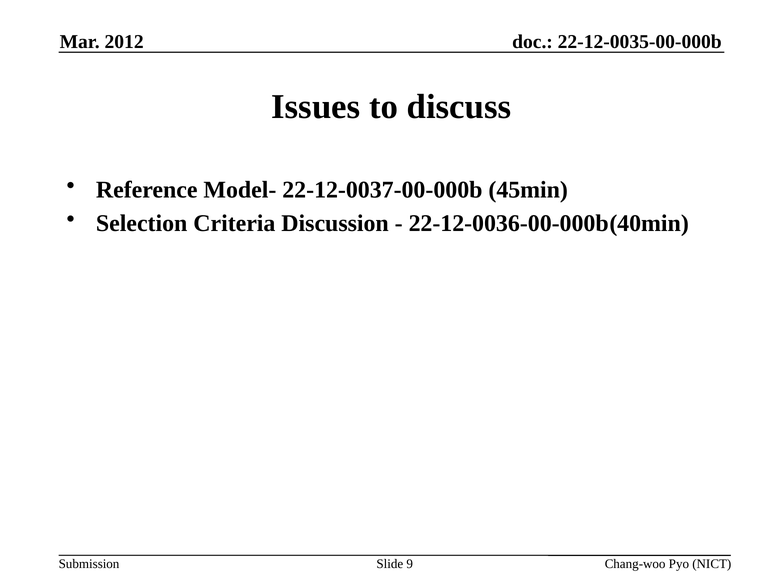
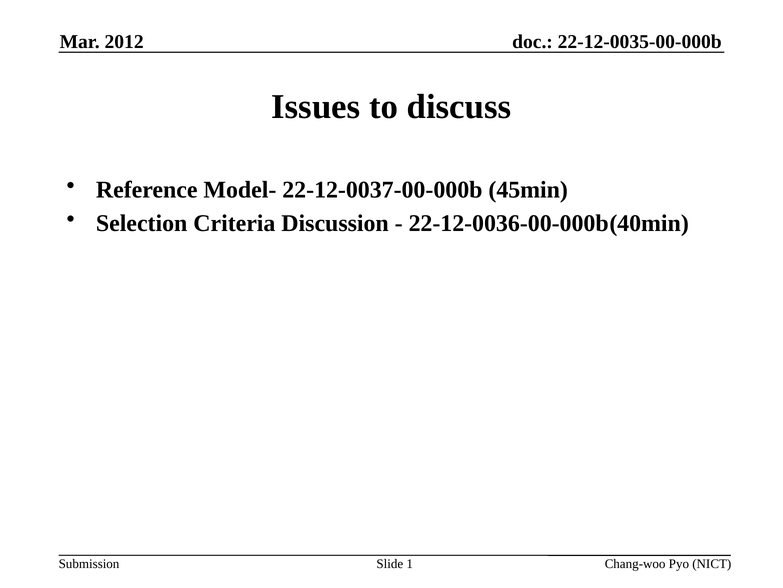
9: 9 -> 1
